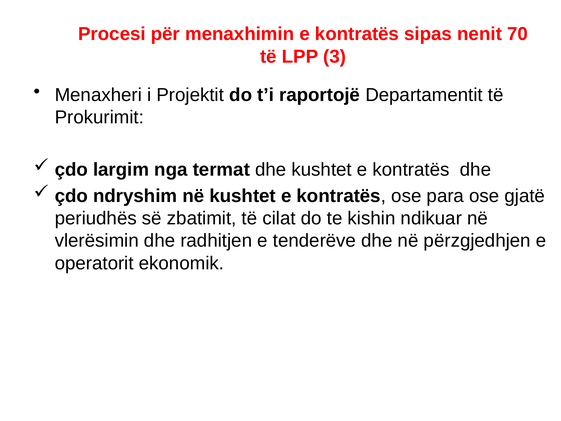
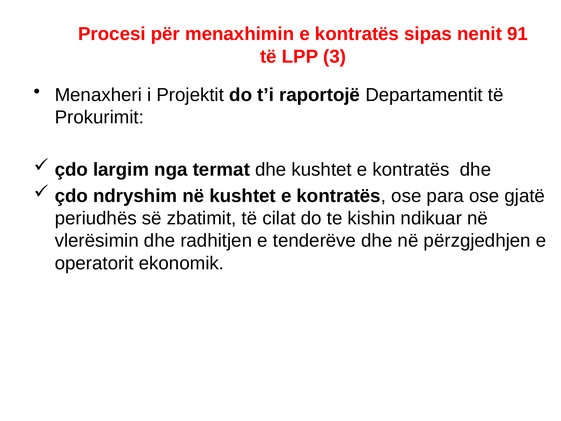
70: 70 -> 91
